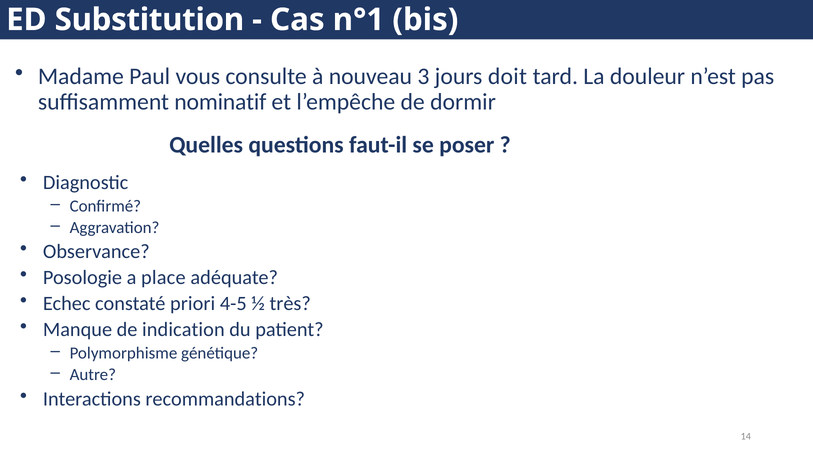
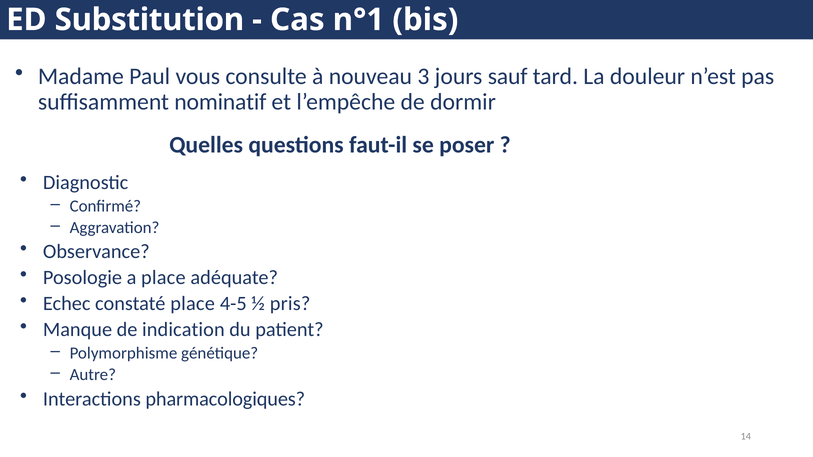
doit: doit -> sauf
constaté priori: priori -> place
très: très -> pris
recommandations: recommandations -> pharmacologiques
